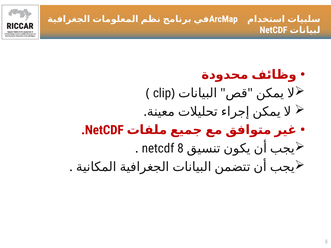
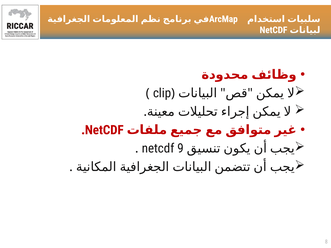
netcdf 8: 8 -> 9
